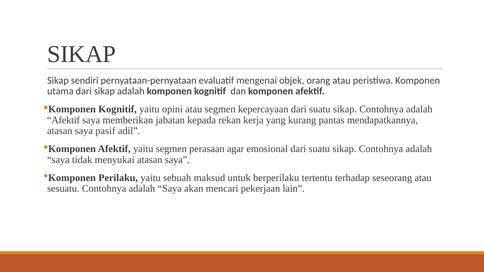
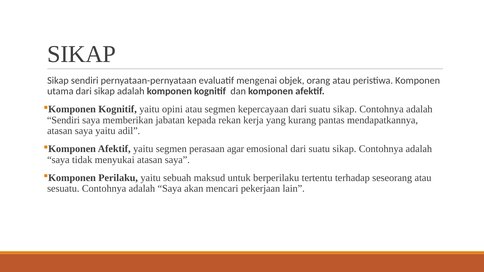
Afektif at (63, 120): Afektif -> Sendiri
saya pasif: pasif -> yaitu
